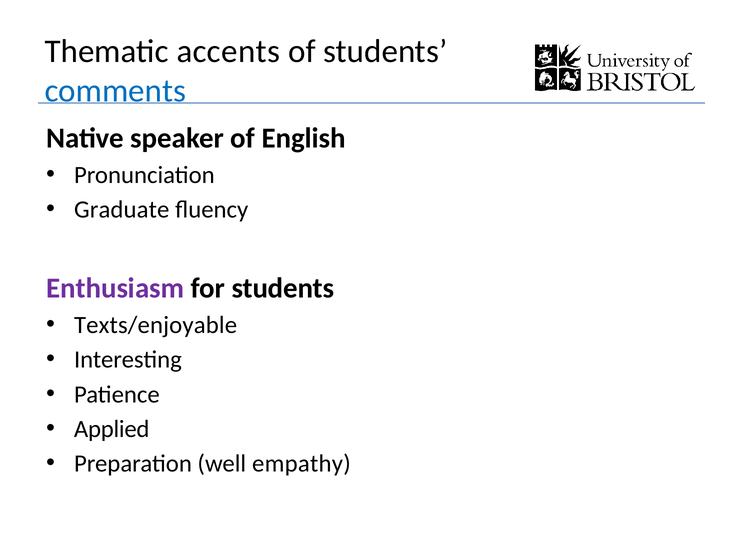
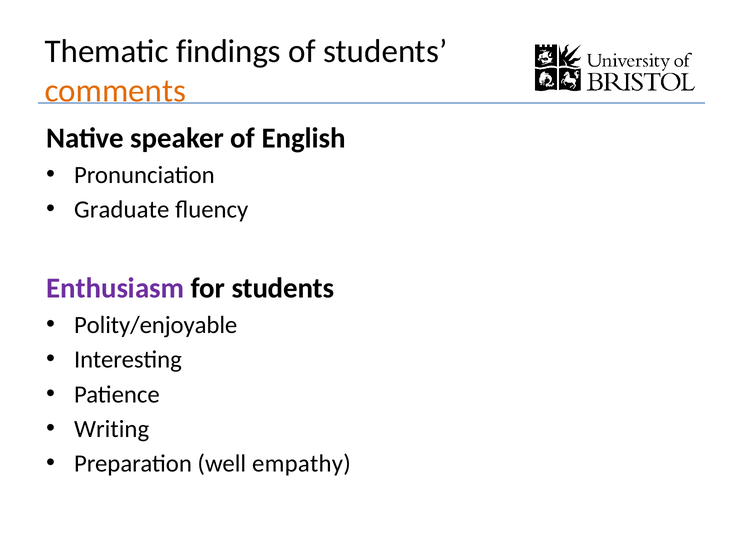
accents: accents -> findings
comments colour: blue -> orange
Texts/enjoyable: Texts/enjoyable -> Polity/enjoyable
Applied: Applied -> Writing
